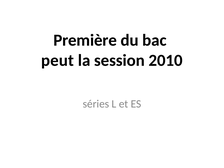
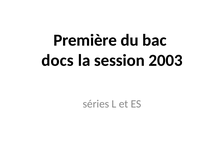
peut: peut -> docs
2010: 2010 -> 2003
